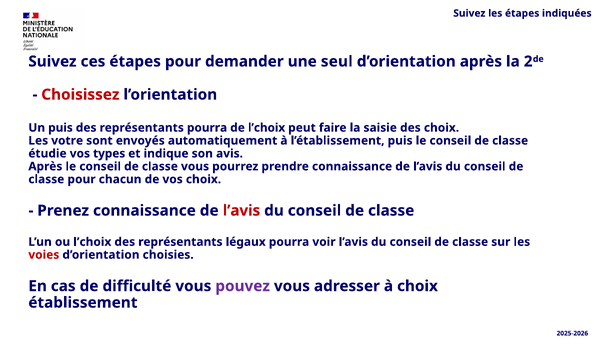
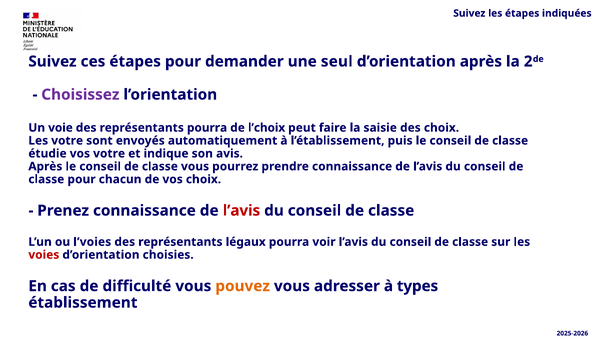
Choisissez colour: red -> purple
Un puis: puis -> voie
vos types: types -> votre
ou l’choix: l’choix -> l’voies
pouvez colour: purple -> orange
à choix: choix -> types
